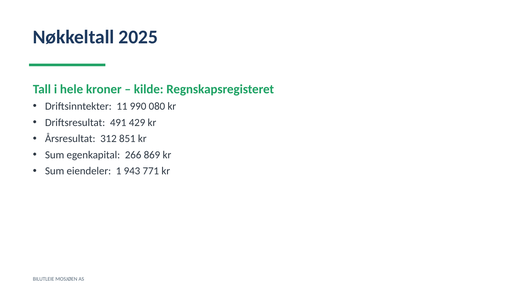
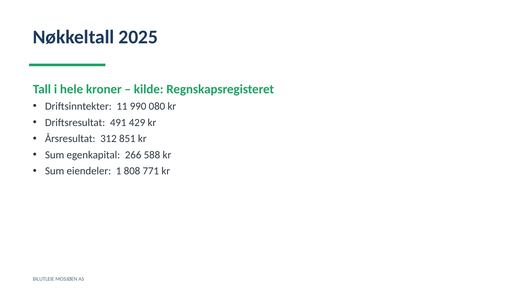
869: 869 -> 588
943: 943 -> 808
